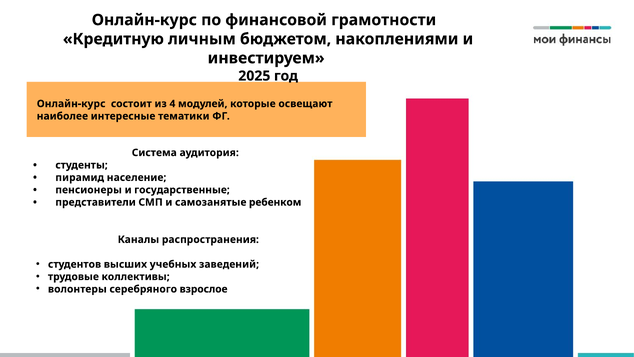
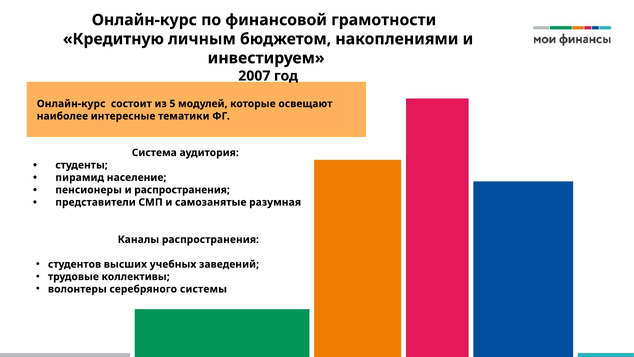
2025: 2025 -> 2007
4: 4 -> 5
и государственные: государственные -> распространения
ребенком: ребенком -> разумная
взрослое: взрослое -> системы
